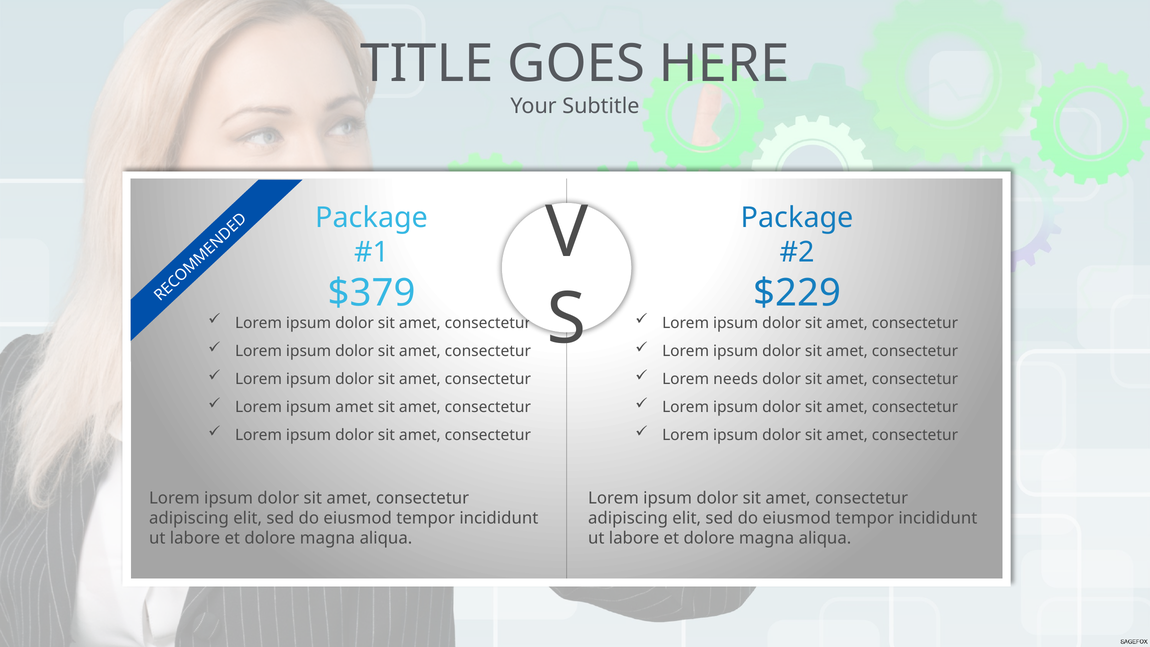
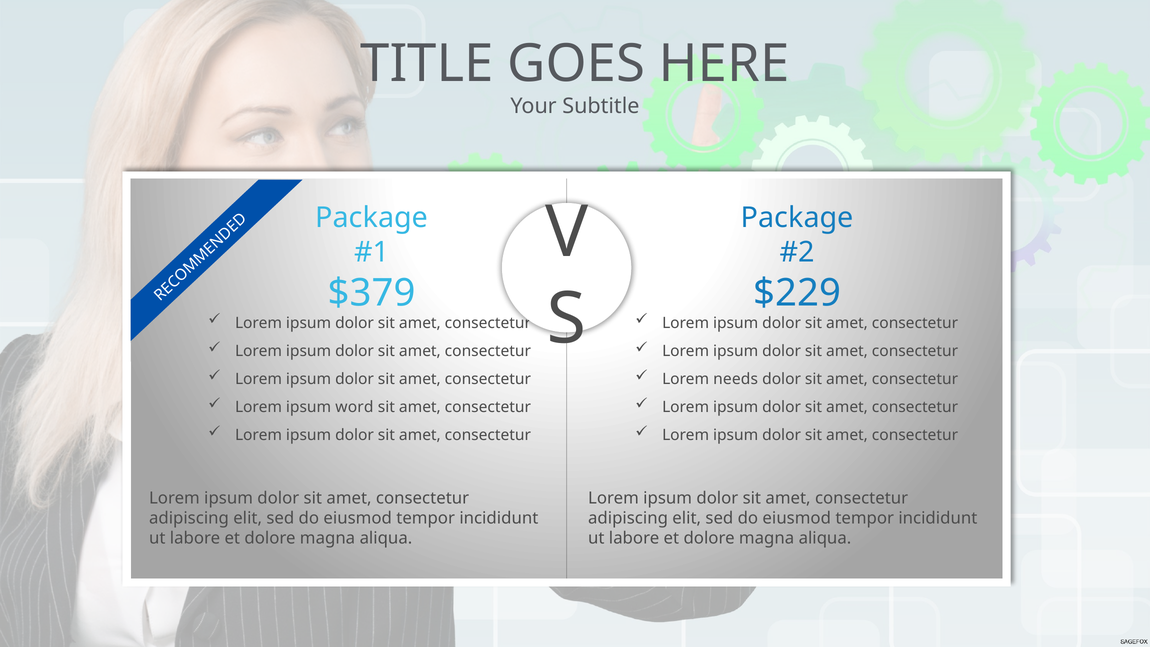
ipsum amet: amet -> word
